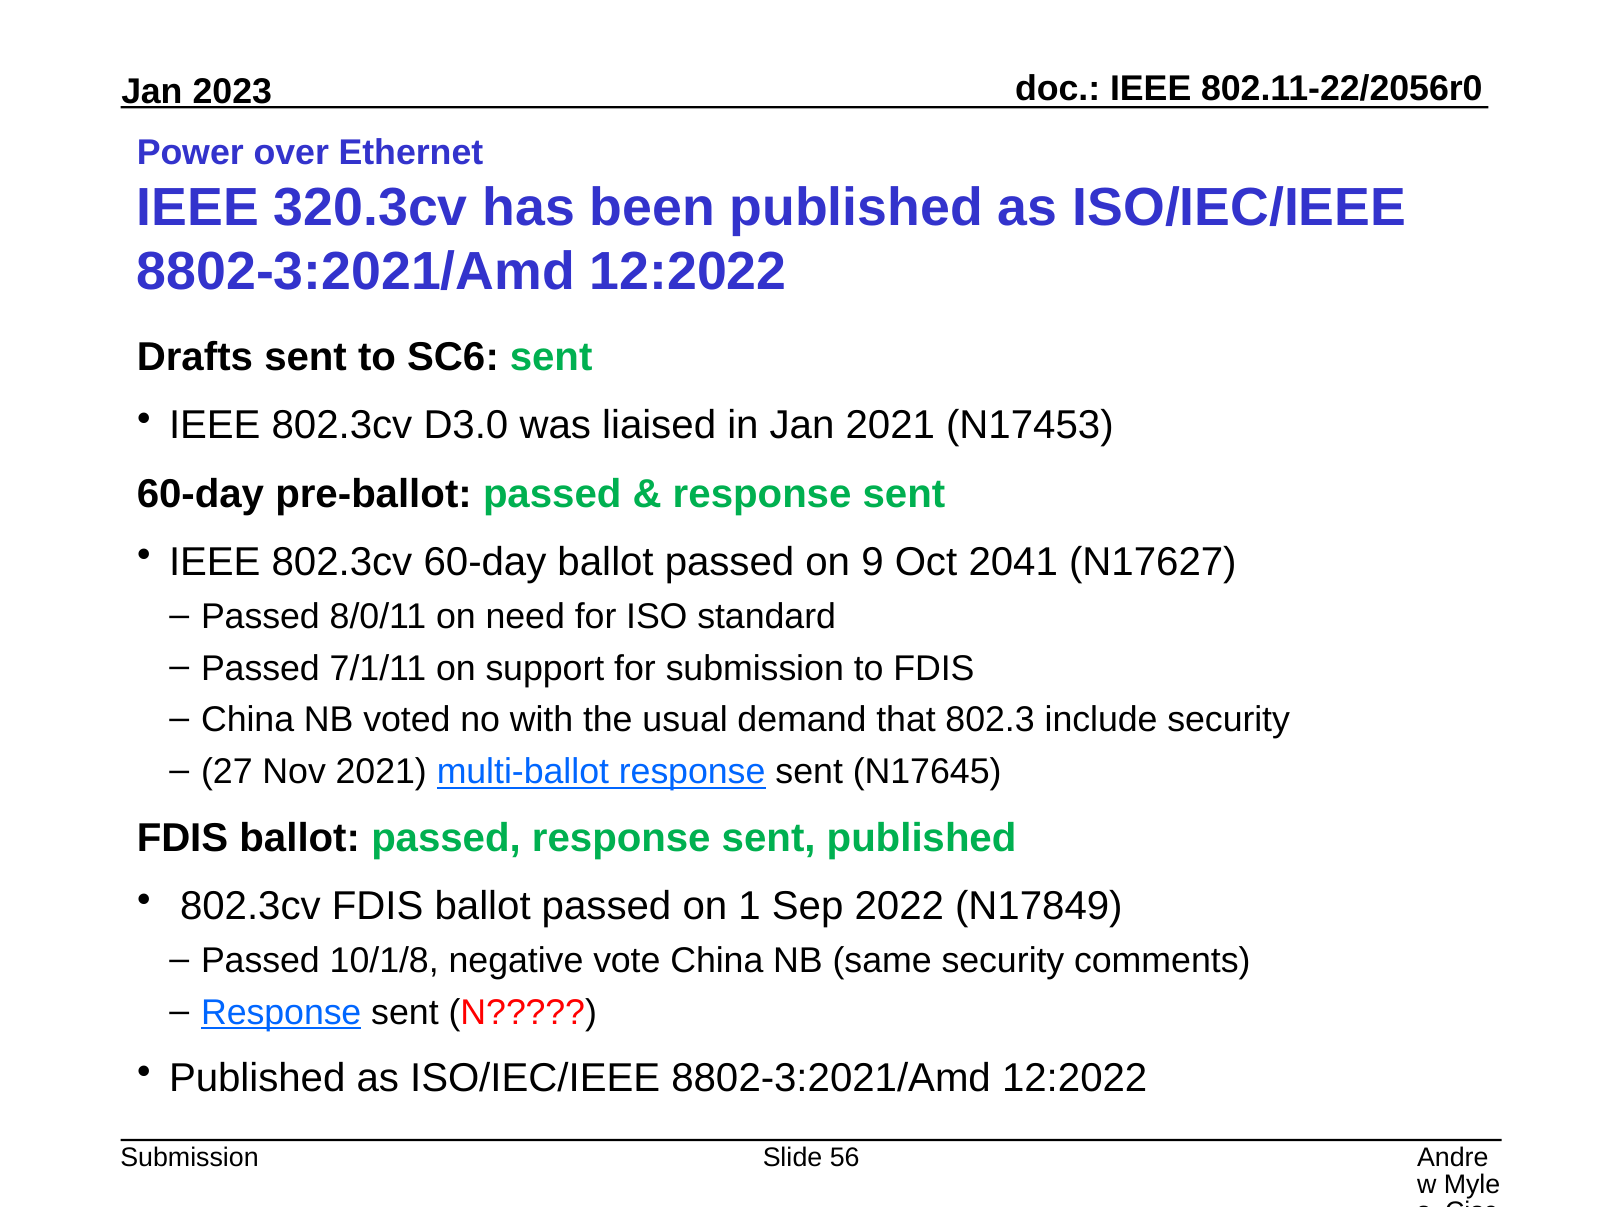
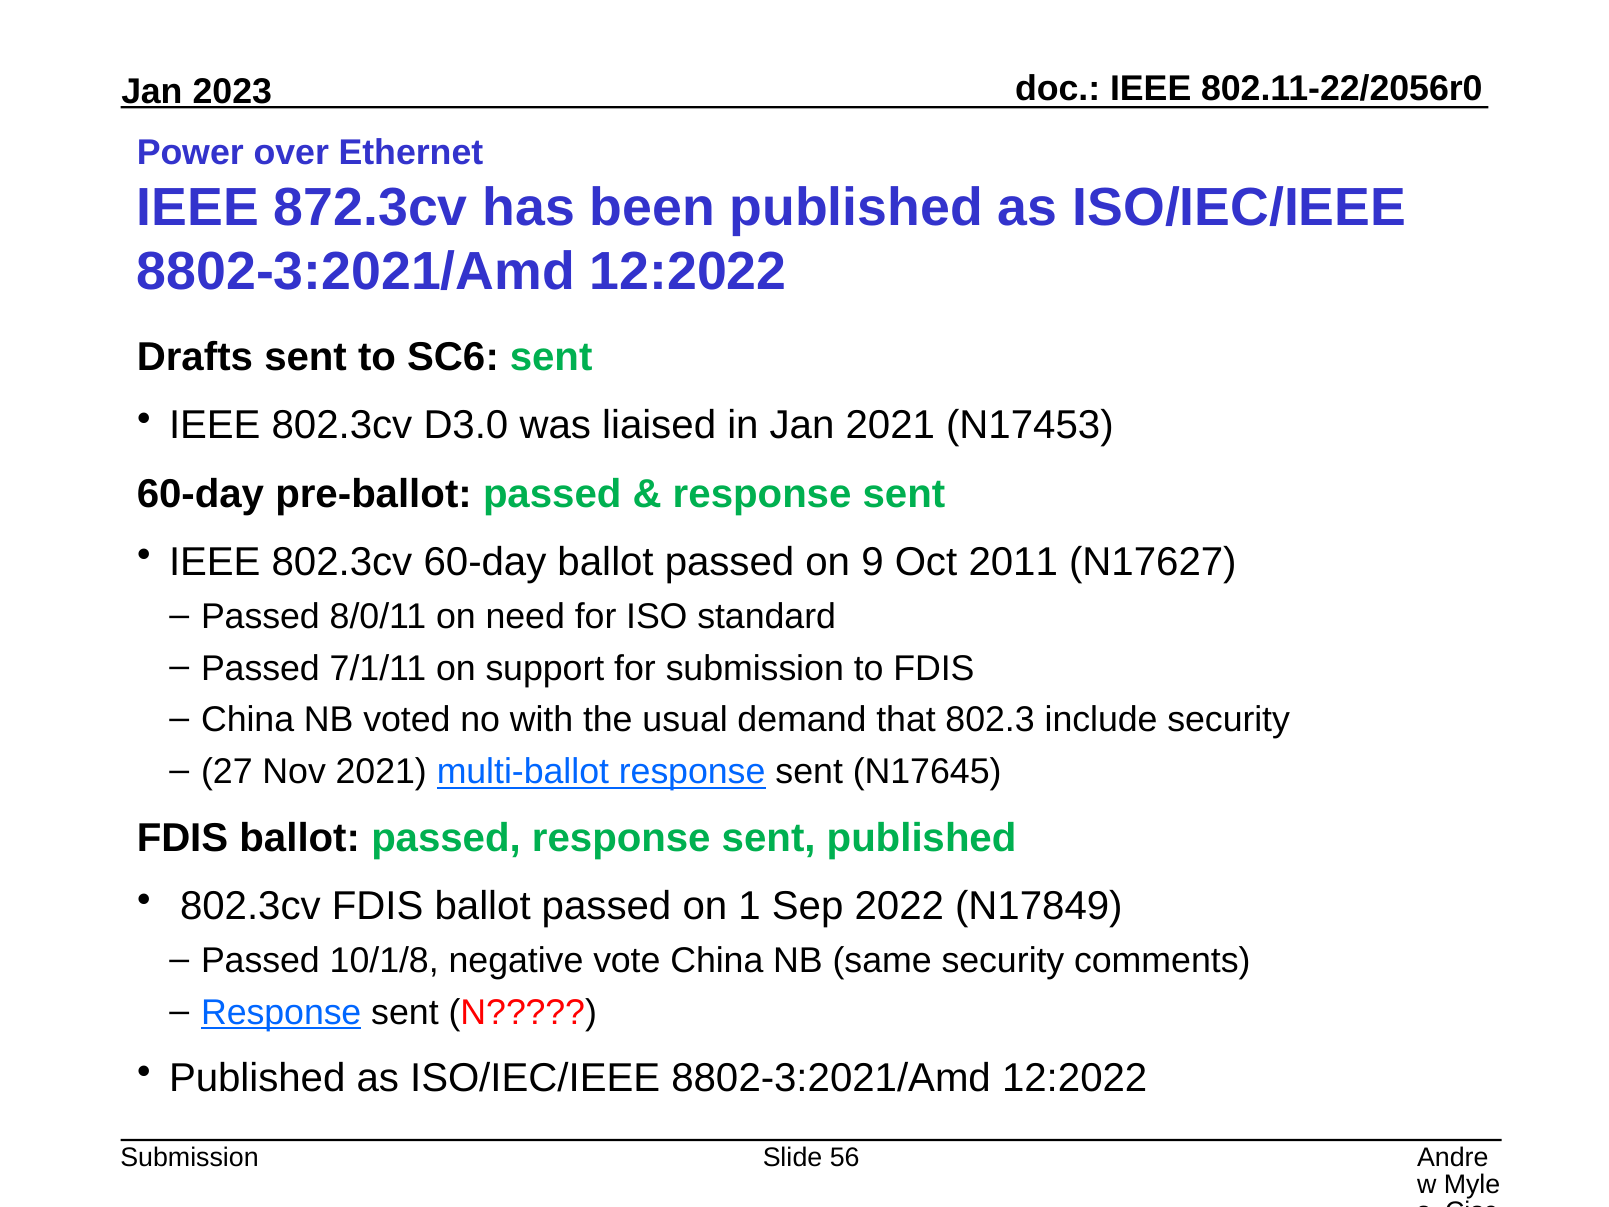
320.3cv: 320.3cv -> 872.3cv
2041: 2041 -> 2011
